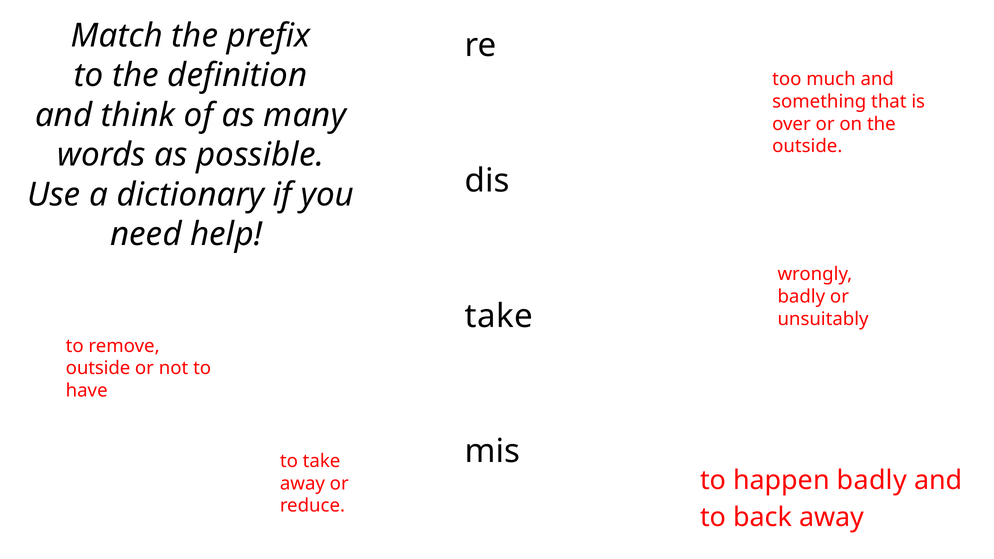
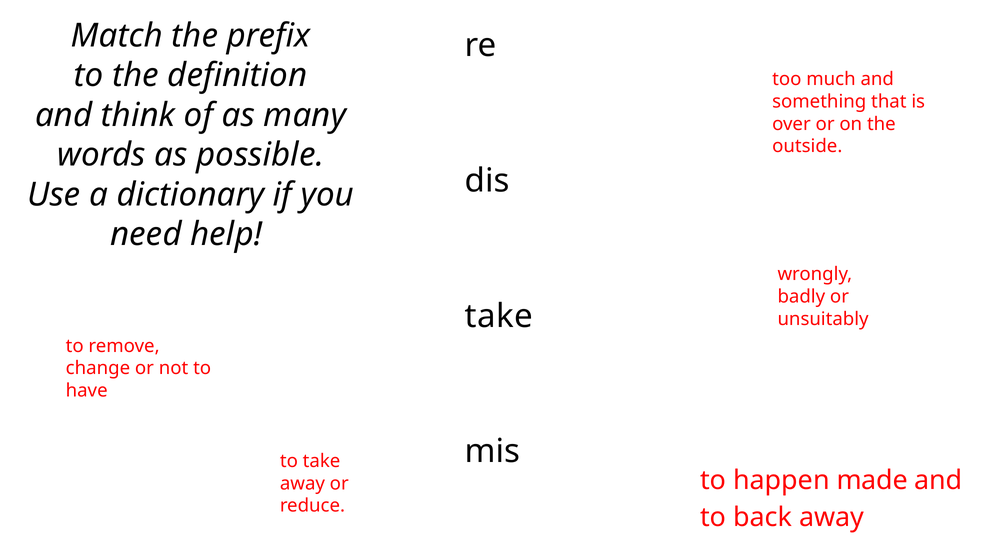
outside at (98, 368): outside -> change
happen badly: badly -> made
